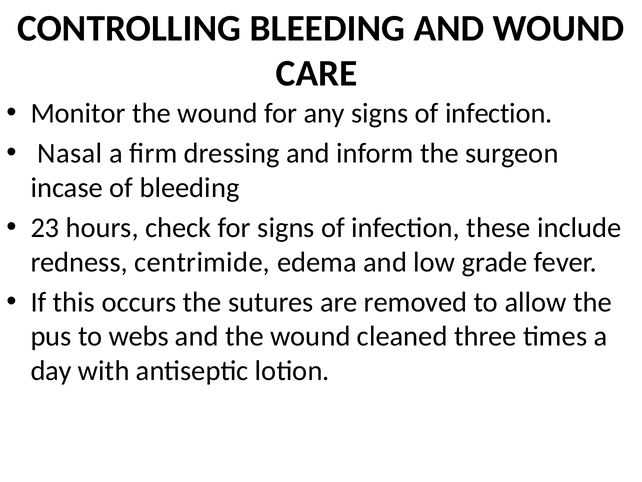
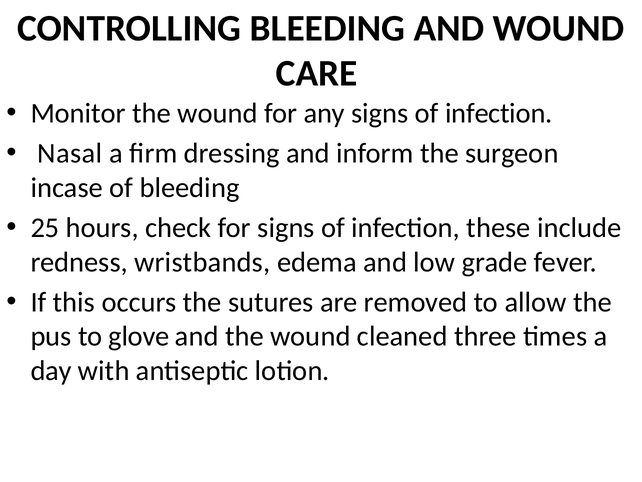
23: 23 -> 25
centrimide: centrimide -> wristbands
webs: webs -> glove
